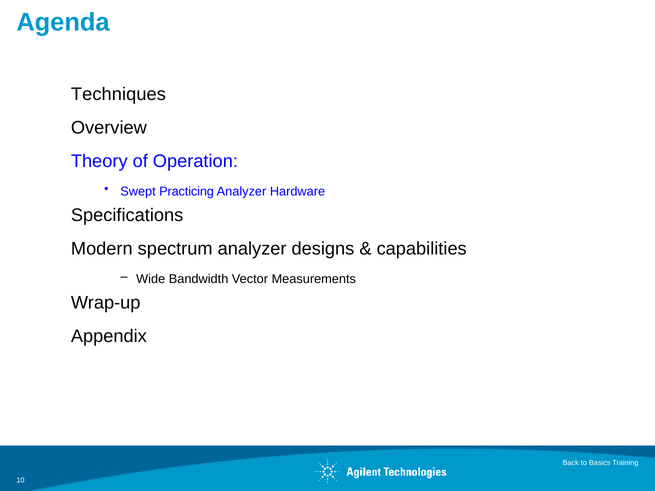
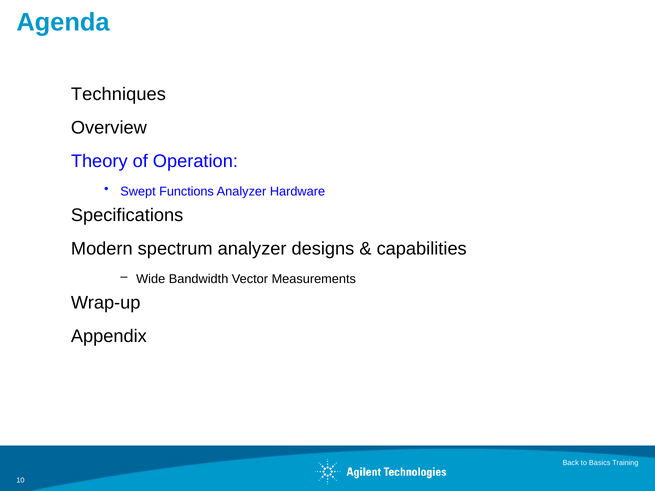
Practicing: Practicing -> Functions
